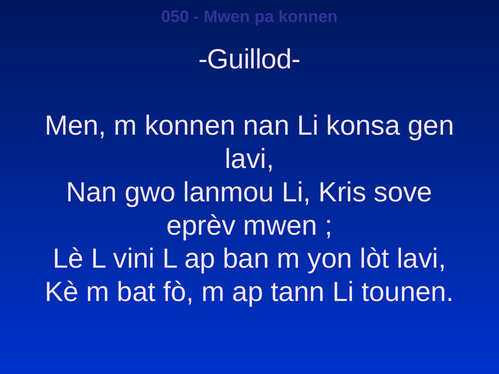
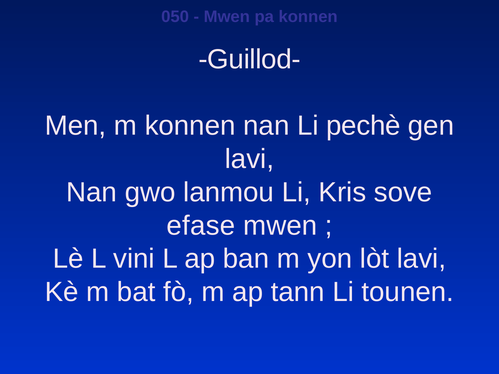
konsa: konsa -> pechè
eprèv: eprèv -> efase
